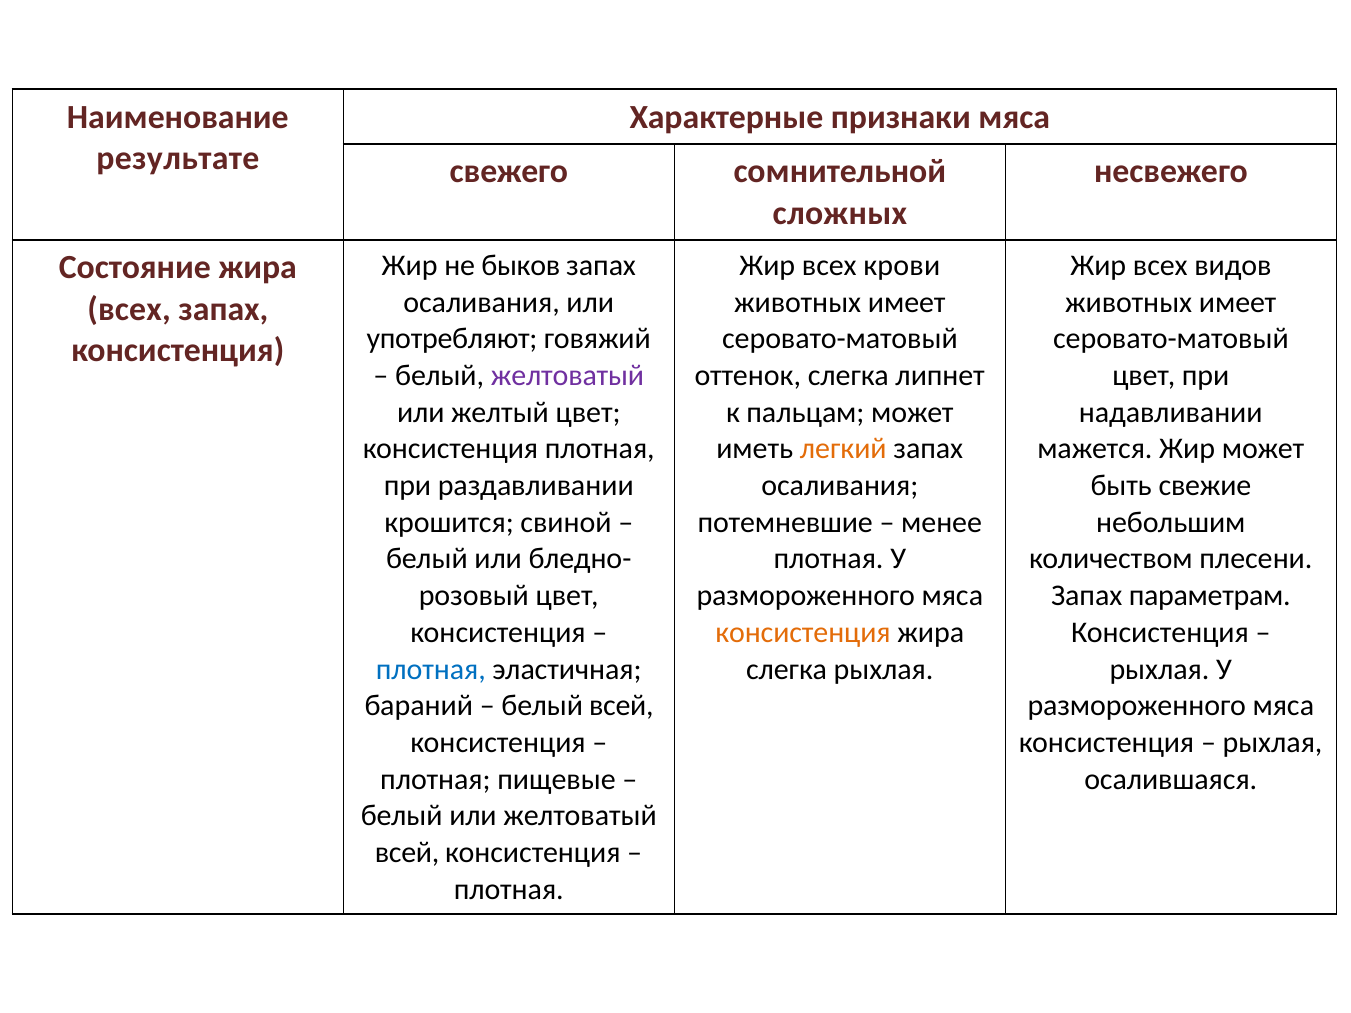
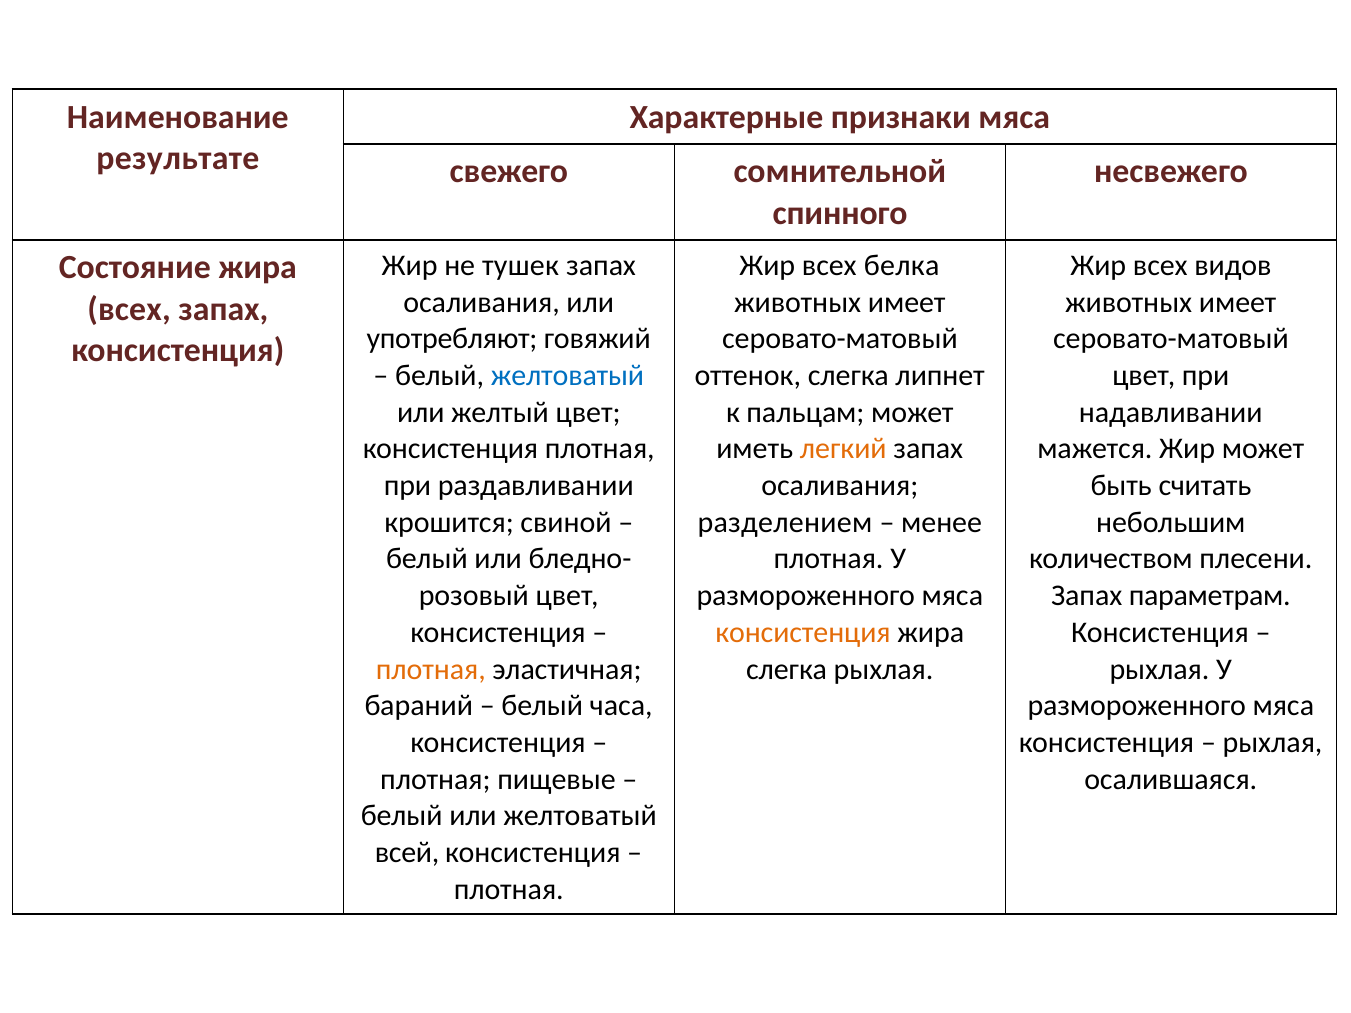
сложных: сложных -> спинного
быков: быков -> тушек
крови: крови -> белка
желтоватый at (568, 376) colour: purple -> blue
свежие: свежие -> считать
потемневшие: потемневшие -> разделением
плотная at (431, 669) colour: blue -> orange
белый всей: всей -> часа
